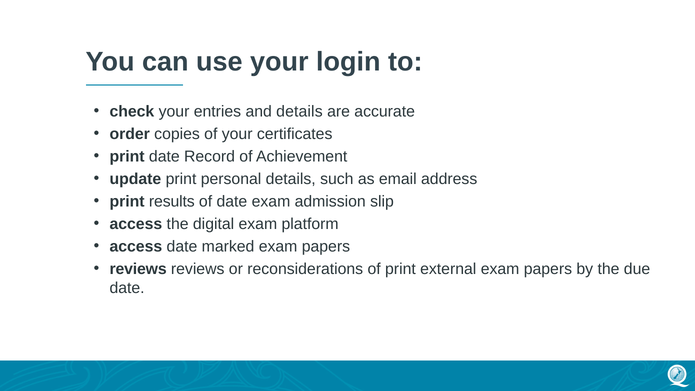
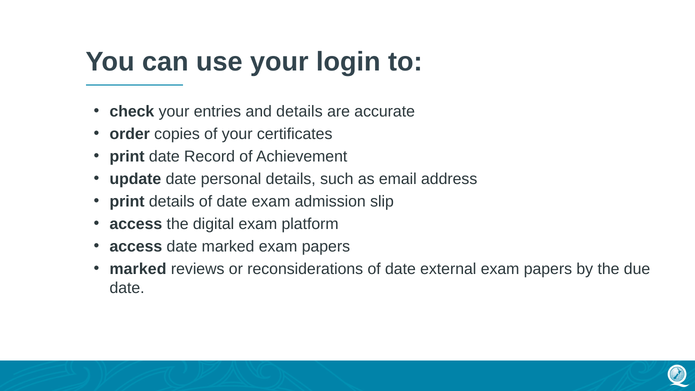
update print: print -> date
print results: results -> details
reviews at (138, 269): reviews -> marked
reconsiderations of print: print -> date
